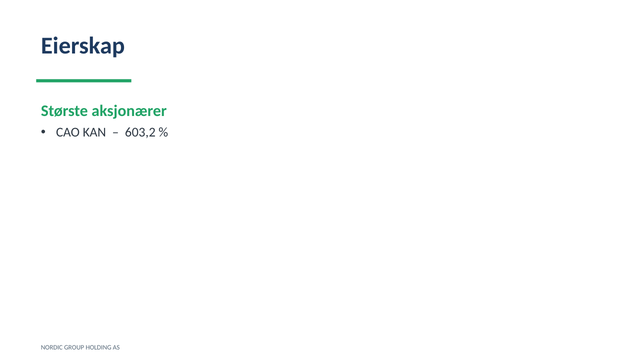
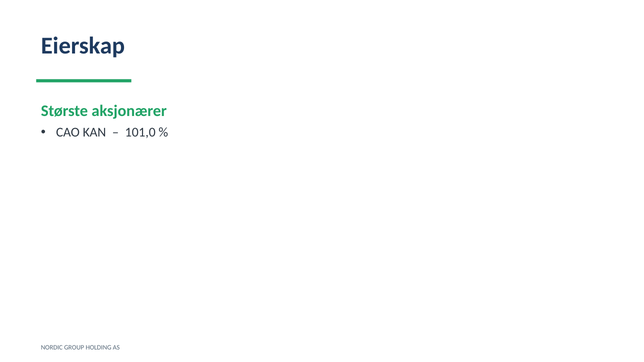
603,2: 603,2 -> 101,0
